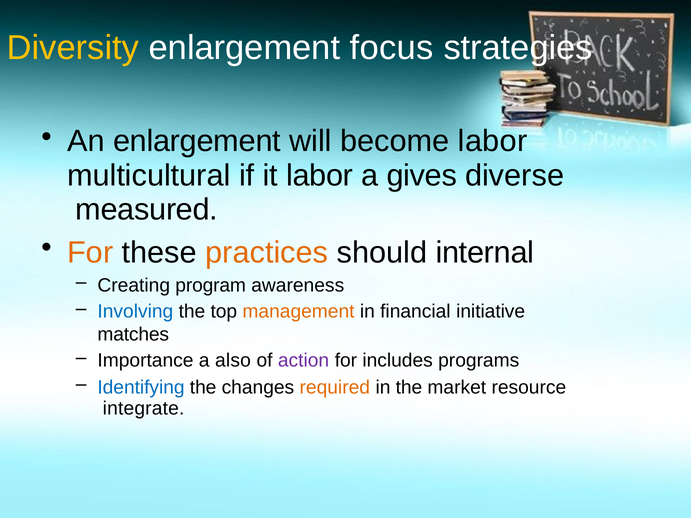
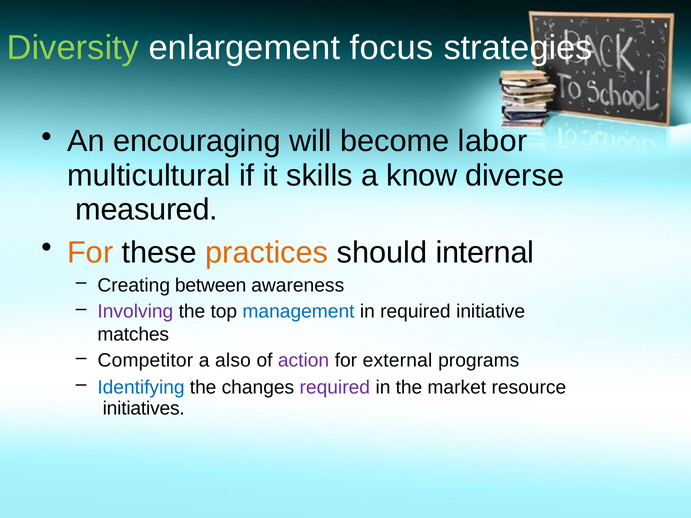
Diversity colour: yellow -> light green
An enlargement: enlargement -> encouraging
it labor: labor -> skills
gives: gives -> know
program: program -> between
Involving colour: blue -> purple
management colour: orange -> blue
in financial: financial -> required
Importance: Importance -> Competitor
includes: includes -> external
required at (335, 387) colour: orange -> purple
integrate: integrate -> initiatives
